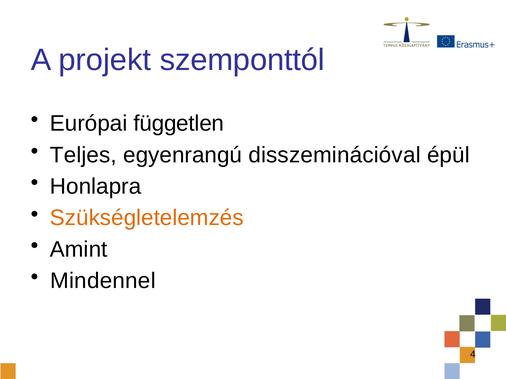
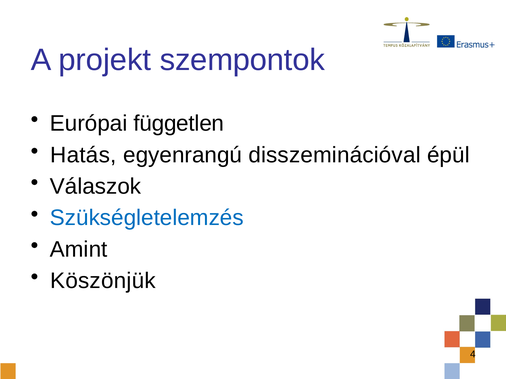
szemponttól: szemponttól -> szempontok
Teljes: Teljes -> Hatás
Honlapra: Honlapra -> Válaszok
Szükségletelemzés colour: orange -> blue
Mindennel: Mindennel -> Köszönjük
